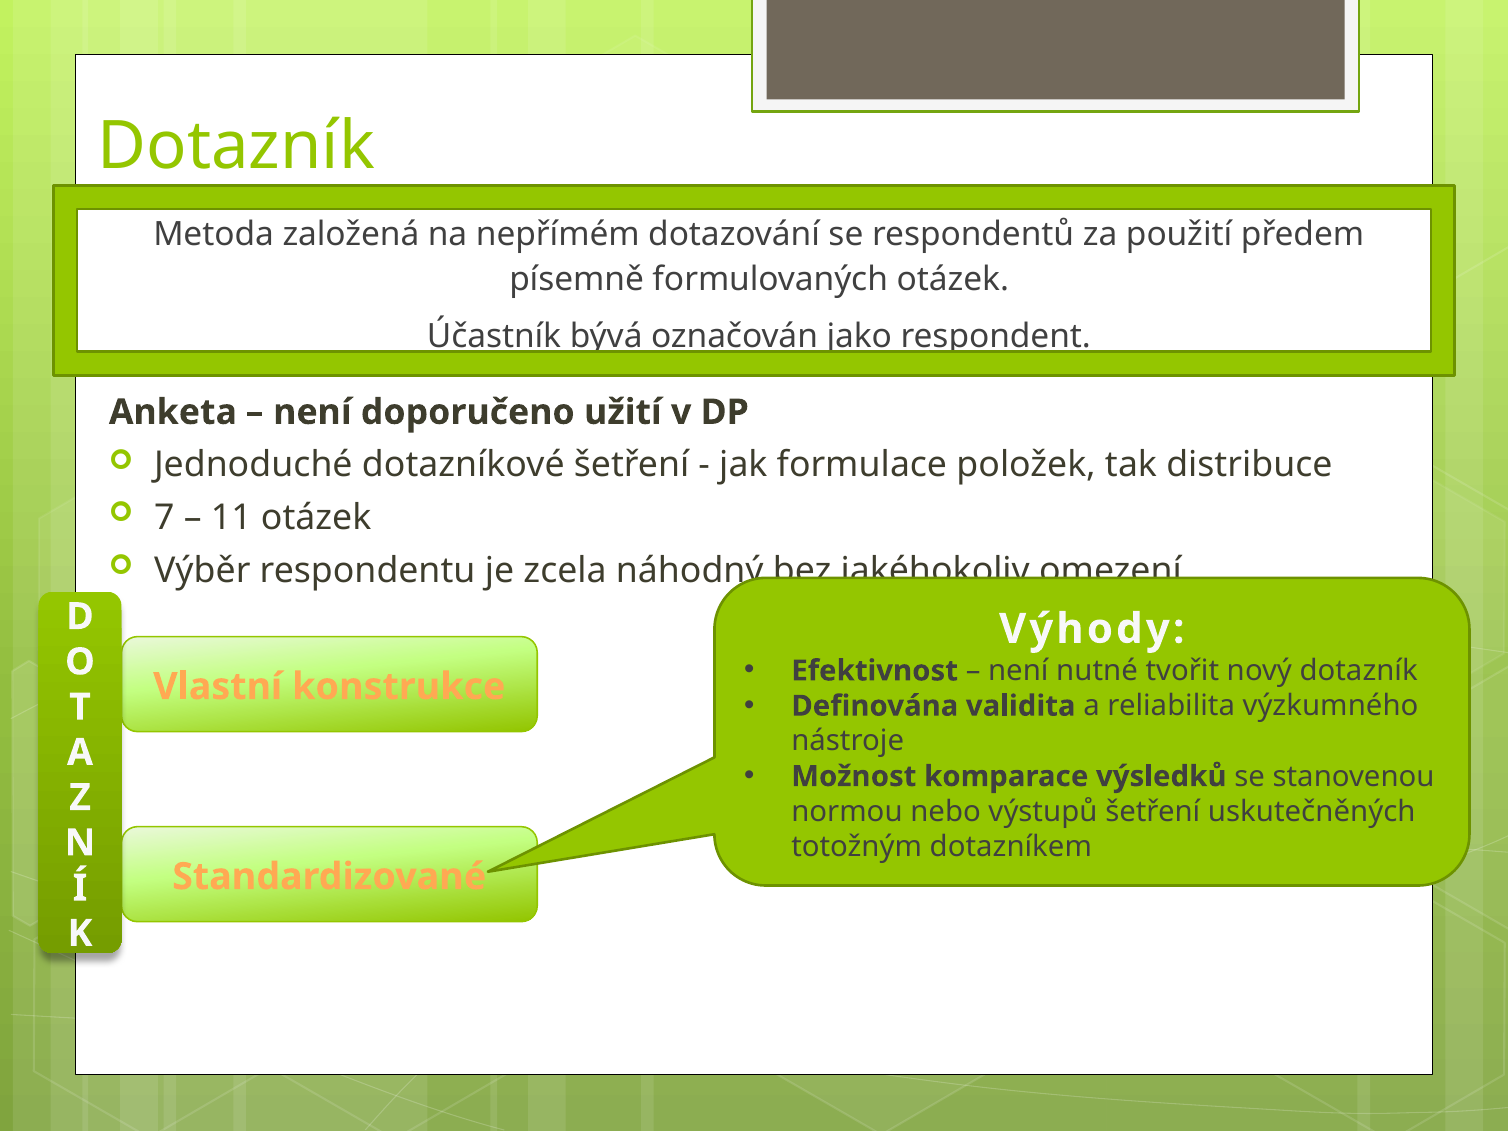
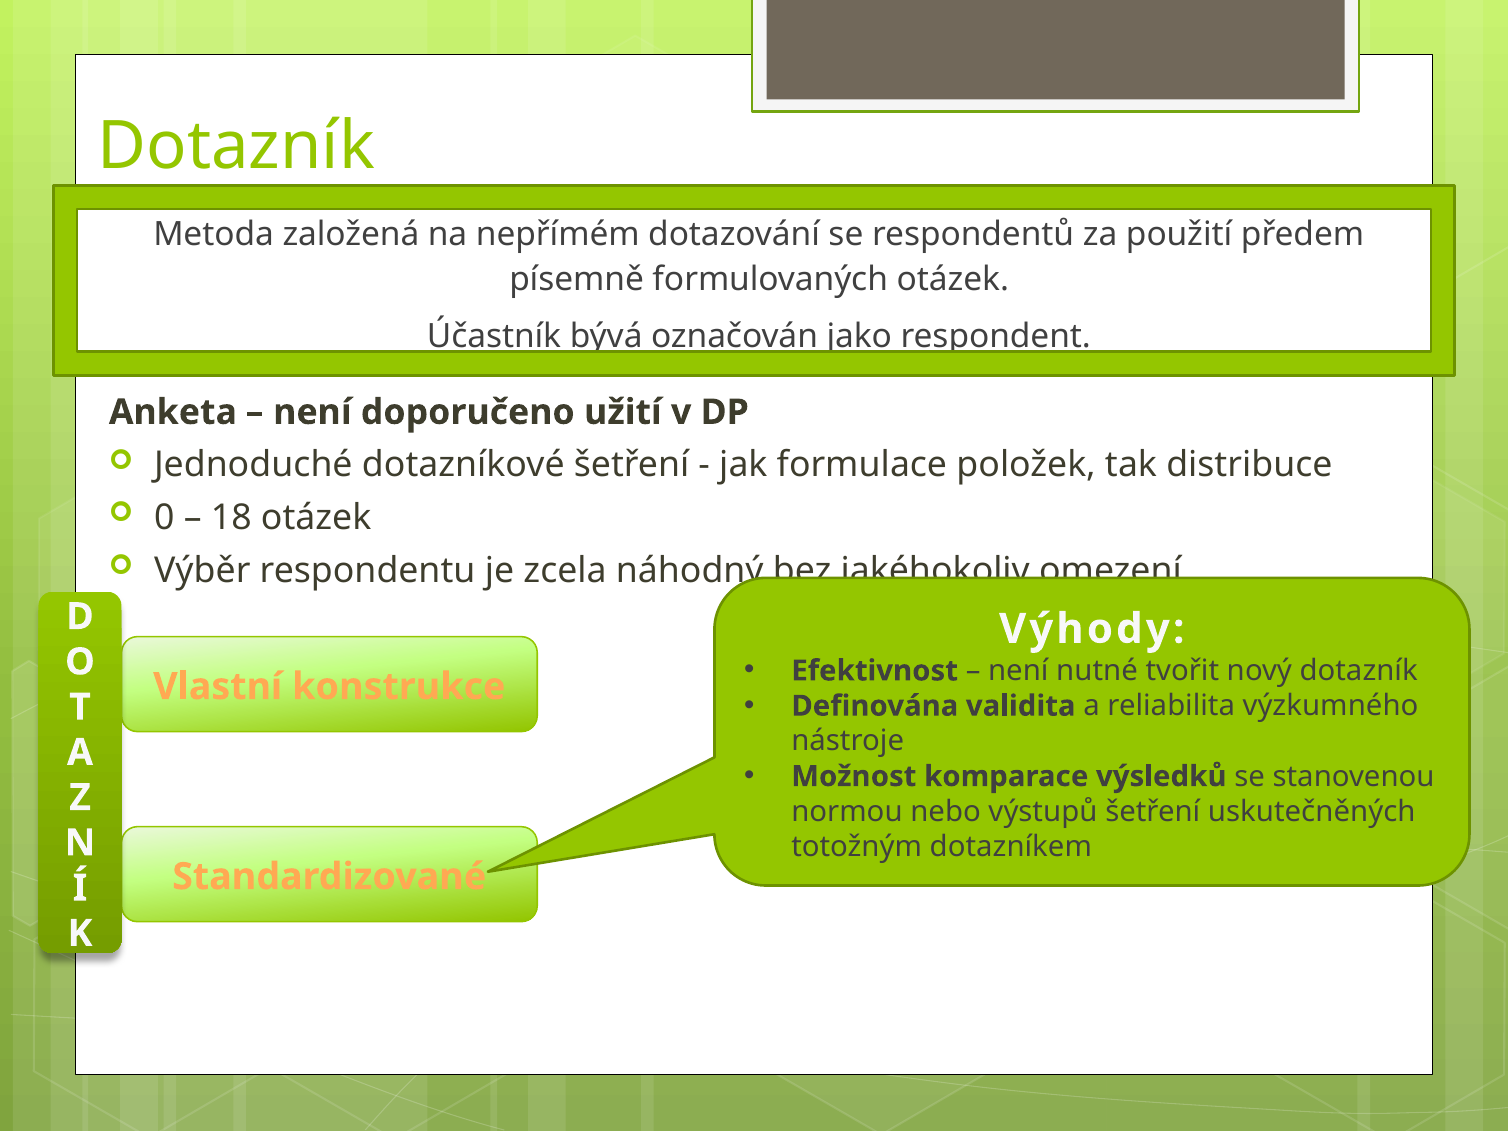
7: 7 -> 0
11: 11 -> 18
